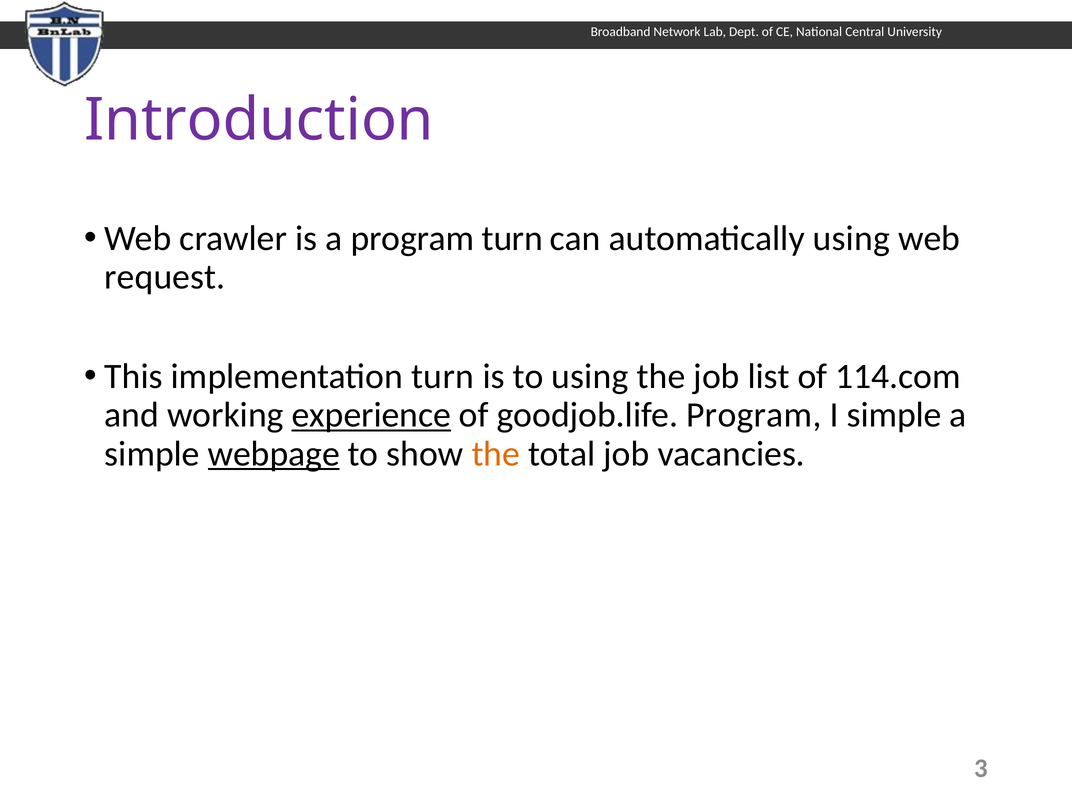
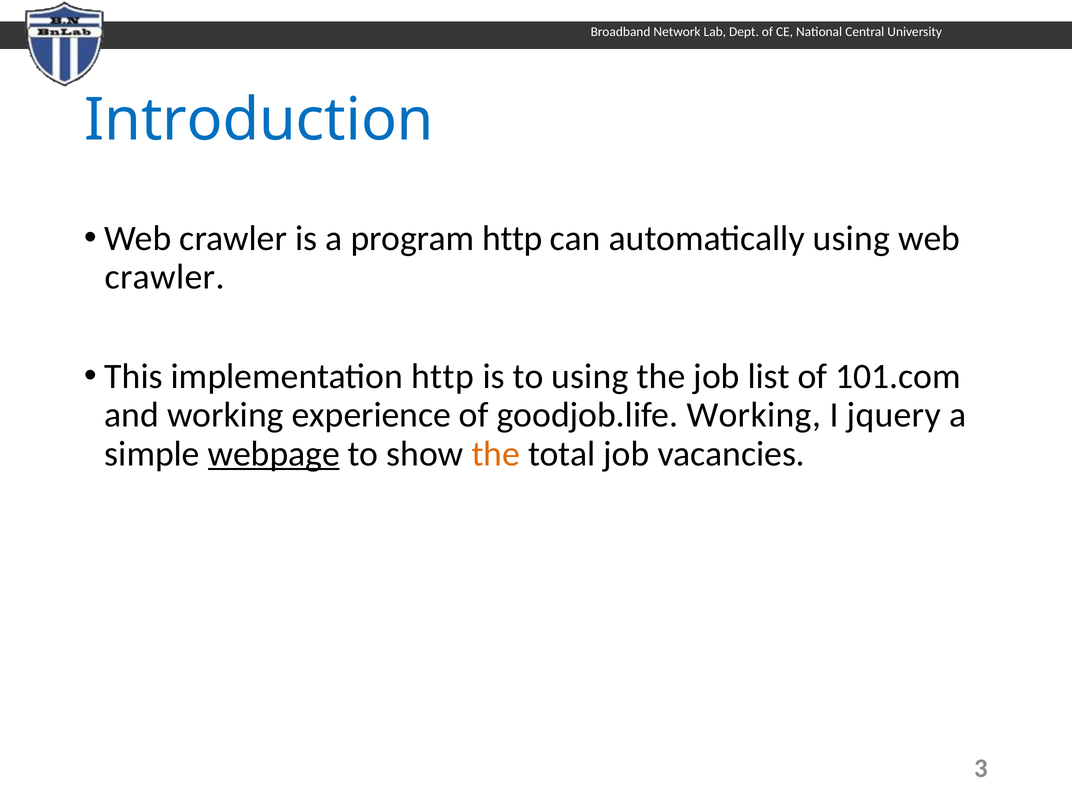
Introduction colour: purple -> blue
program turn: turn -> http
request at (165, 277): request -> crawler
implementation turn: turn -> http
114.com: 114.com -> 101.com
experience underline: present -> none
goodjob.life Program: Program -> Working
I simple: simple -> jquery
